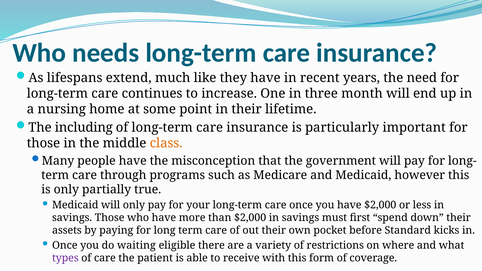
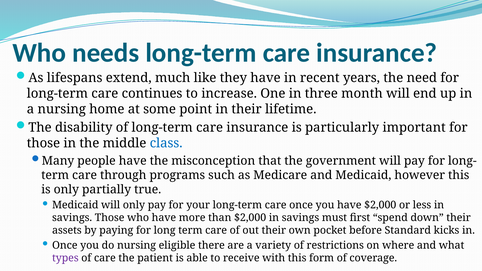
including: including -> disability
class colour: orange -> blue
do waiting: waiting -> nursing
